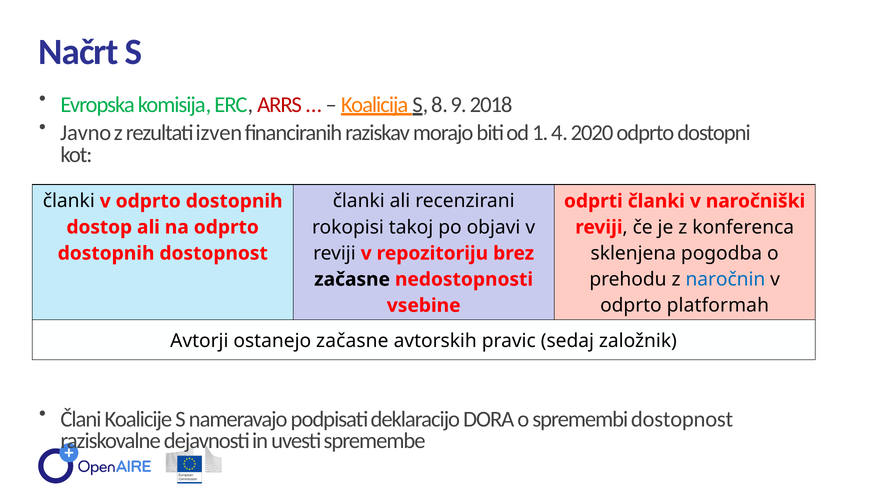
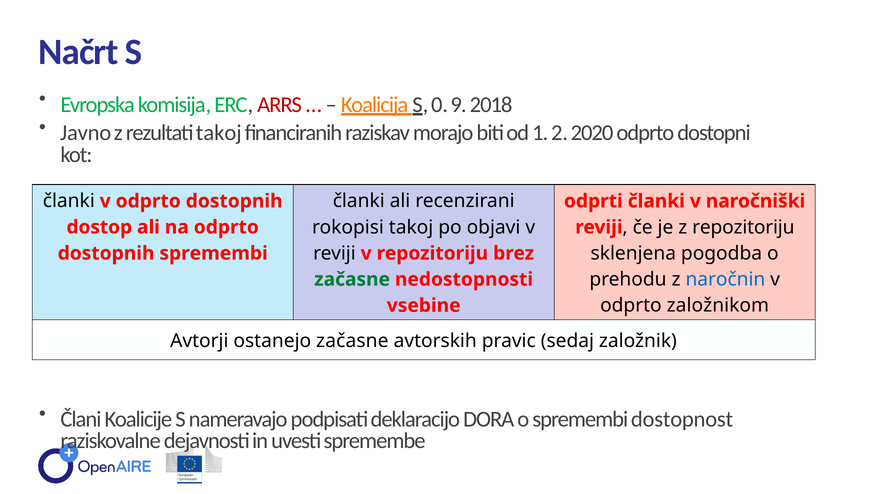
8: 8 -> 0
rezultati izven: izven -> takoj
4: 4 -> 2
z konferenca: konferenca -> repozitoriju
dostopnih dostopnost: dostopnost -> spremembi
začasne at (352, 279) colour: black -> green
platformah: platformah -> založnikom
